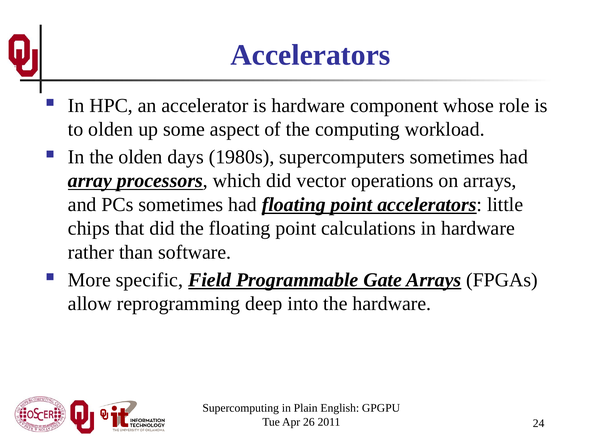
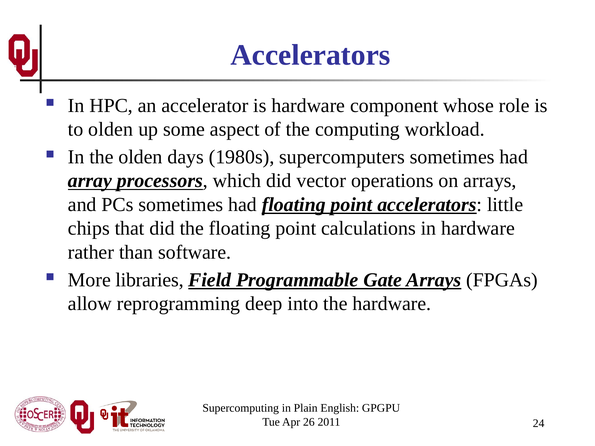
specific: specific -> libraries
